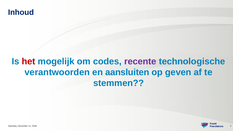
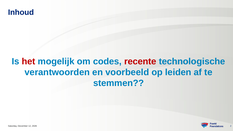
recente colour: purple -> red
aansluiten: aansluiten -> voorbeeld
geven: geven -> leiden
